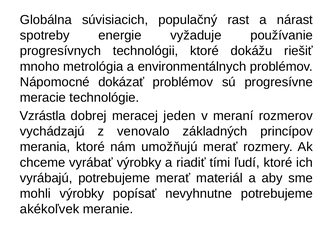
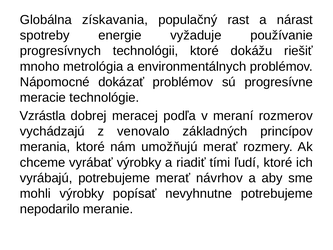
súvisiacich: súvisiacich -> získavania
jeden: jeden -> podľa
materiál: materiál -> návrhov
akékoľvek: akékoľvek -> nepodarilo
